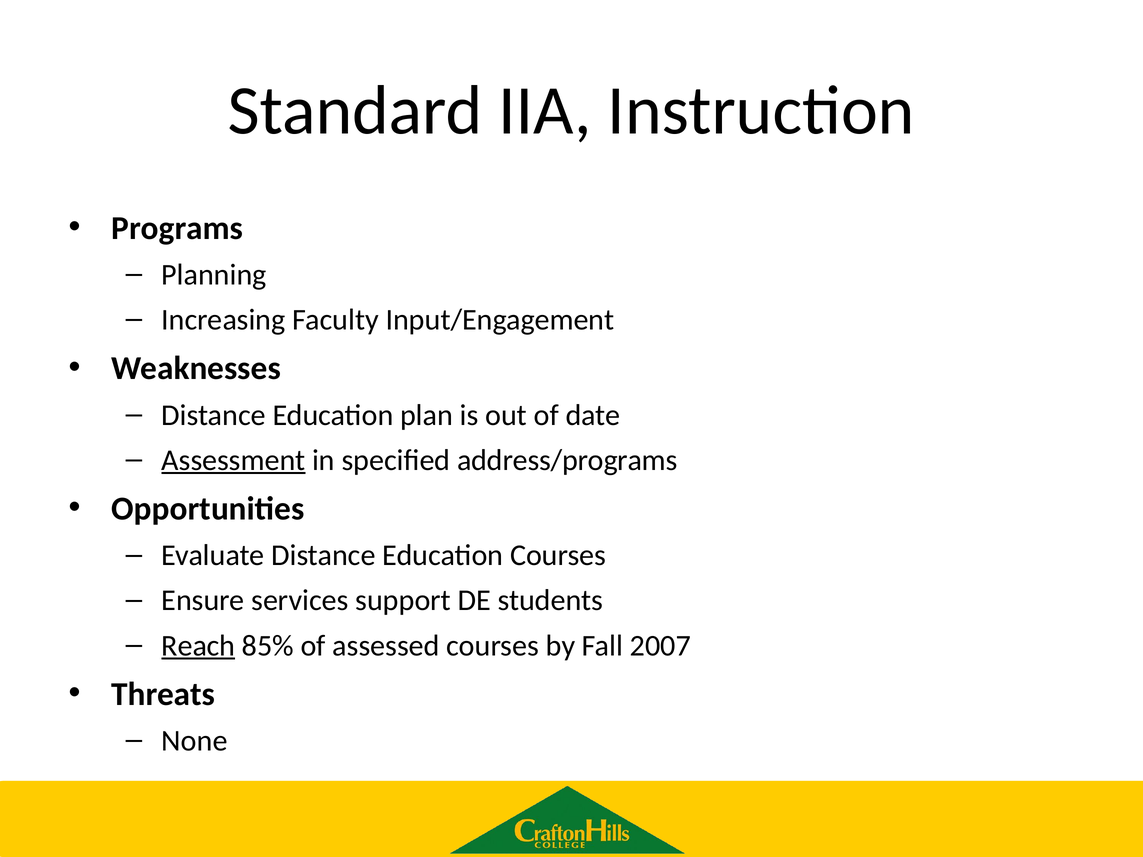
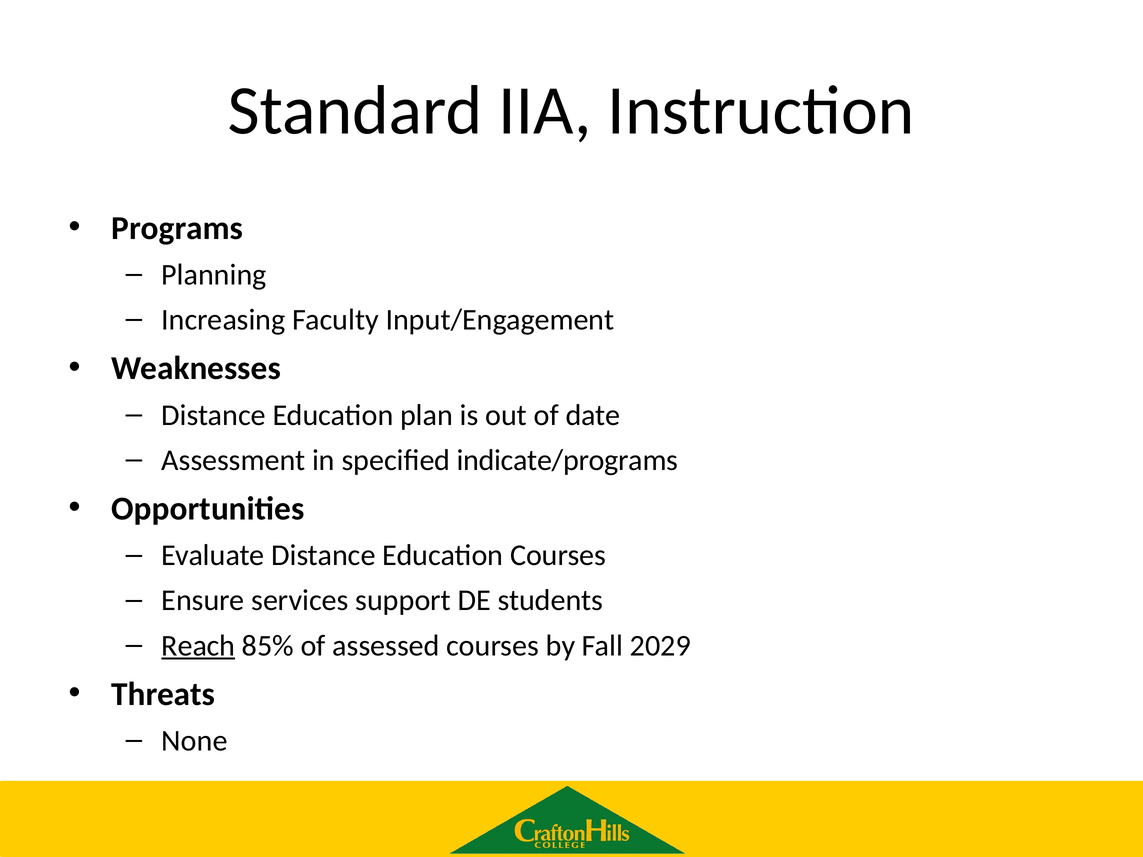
Assessment underline: present -> none
address/programs: address/programs -> indicate/programs
2007: 2007 -> 2029
